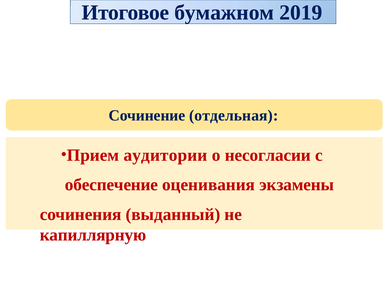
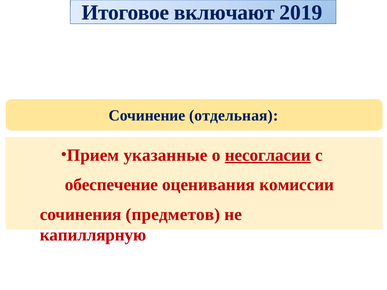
бумажном: бумажном -> включают
аудитории: аудитории -> указанные
несогласии underline: none -> present
экзамены: экзамены -> комиссии
выданный: выданный -> предметов
